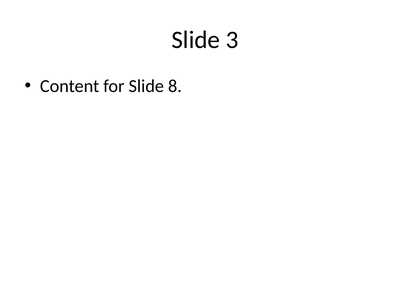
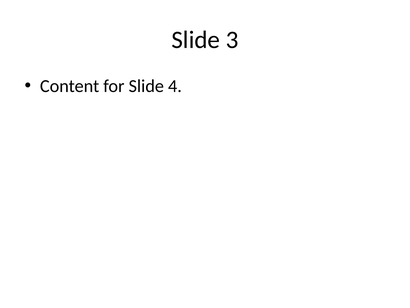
8: 8 -> 4
